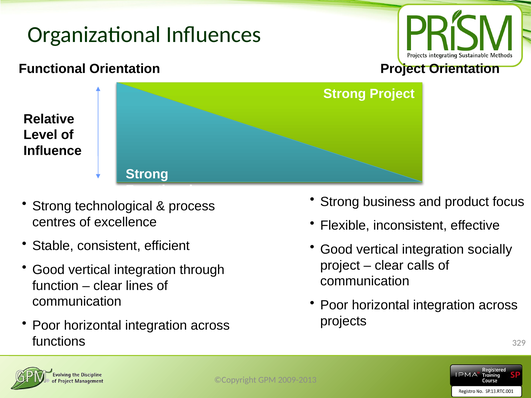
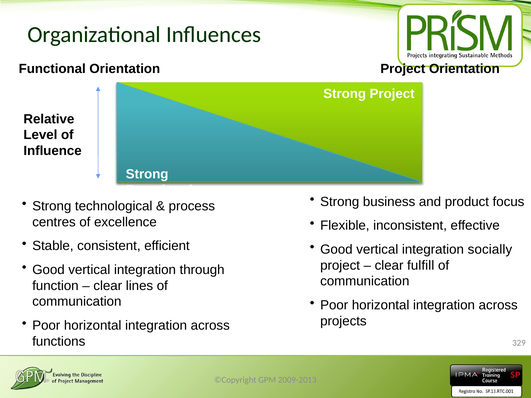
calls: calls -> fulfill
